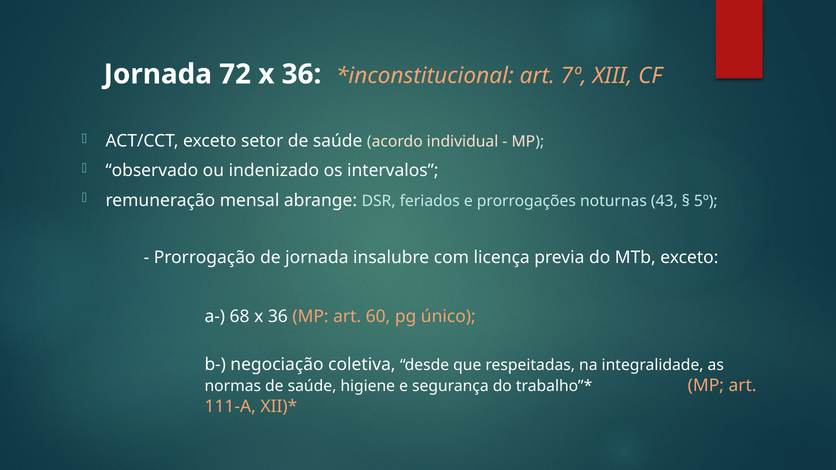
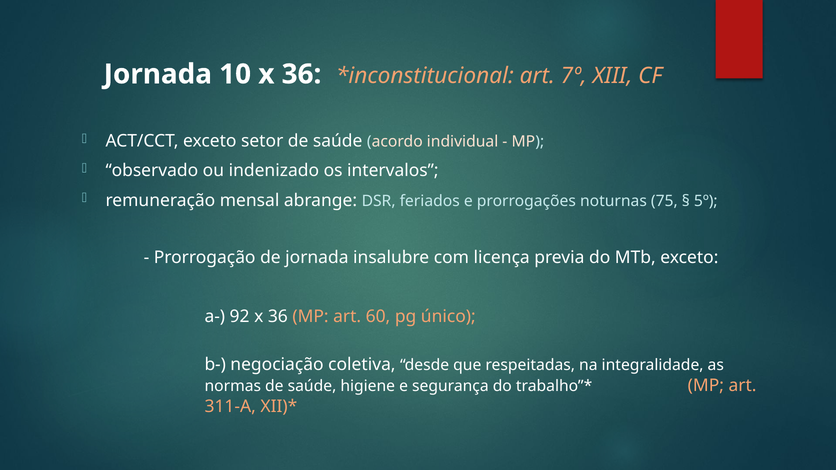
72: 72 -> 10
43: 43 -> 75
68: 68 -> 92
111-A: 111-A -> 311-A
